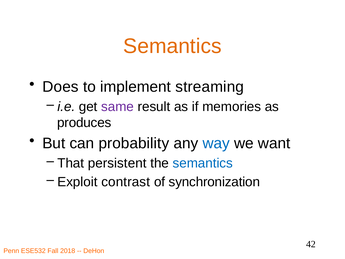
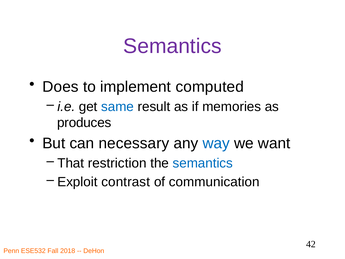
Semantics at (172, 46) colour: orange -> purple
streaming: streaming -> computed
same colour: purple -> blue
probability: probability -> necessary
persistent: persistent -> restriction
synchronization: synchronization -> communication
